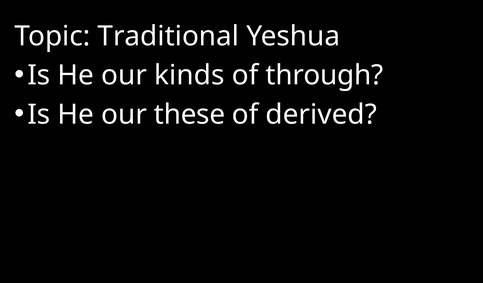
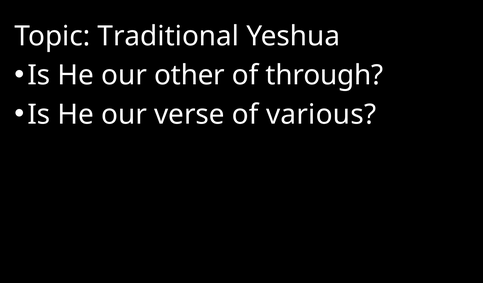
kinds: kinds -> other
these: these -> verse
derived: derived -> various
